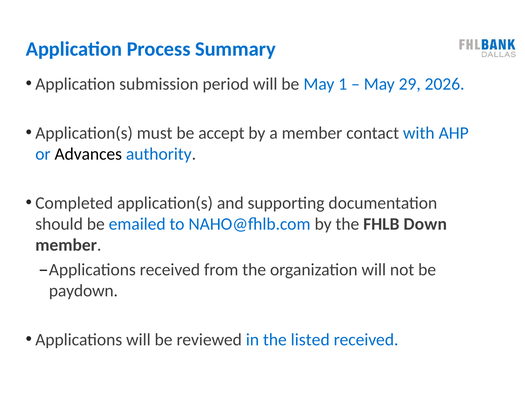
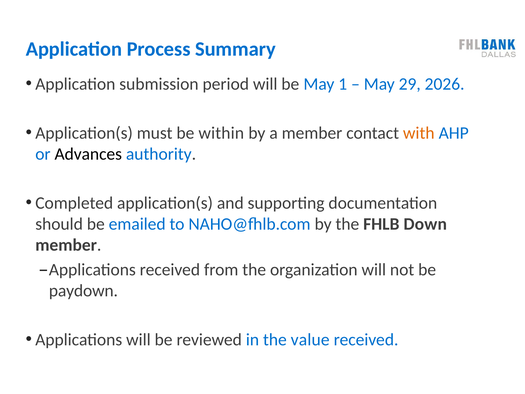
accept: accept -> within
with colour: blue -> orange
listed: listed -> value
